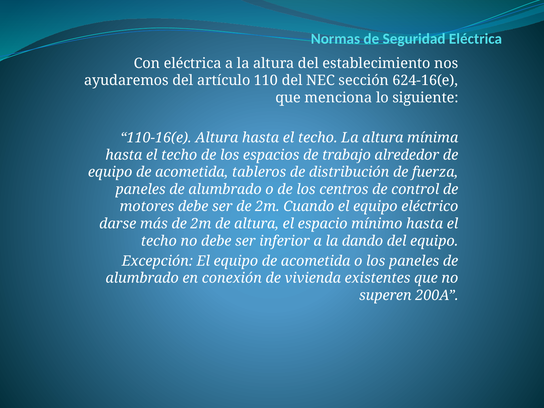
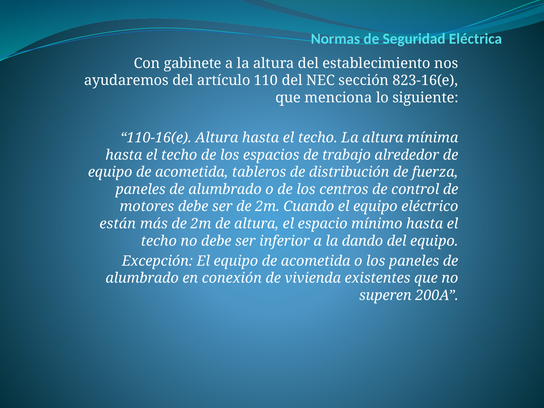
Con eléctrica: eléctrica -> gabinete
624-16(e: 624-16(e -> 823-16(e
darse: darse -> están
